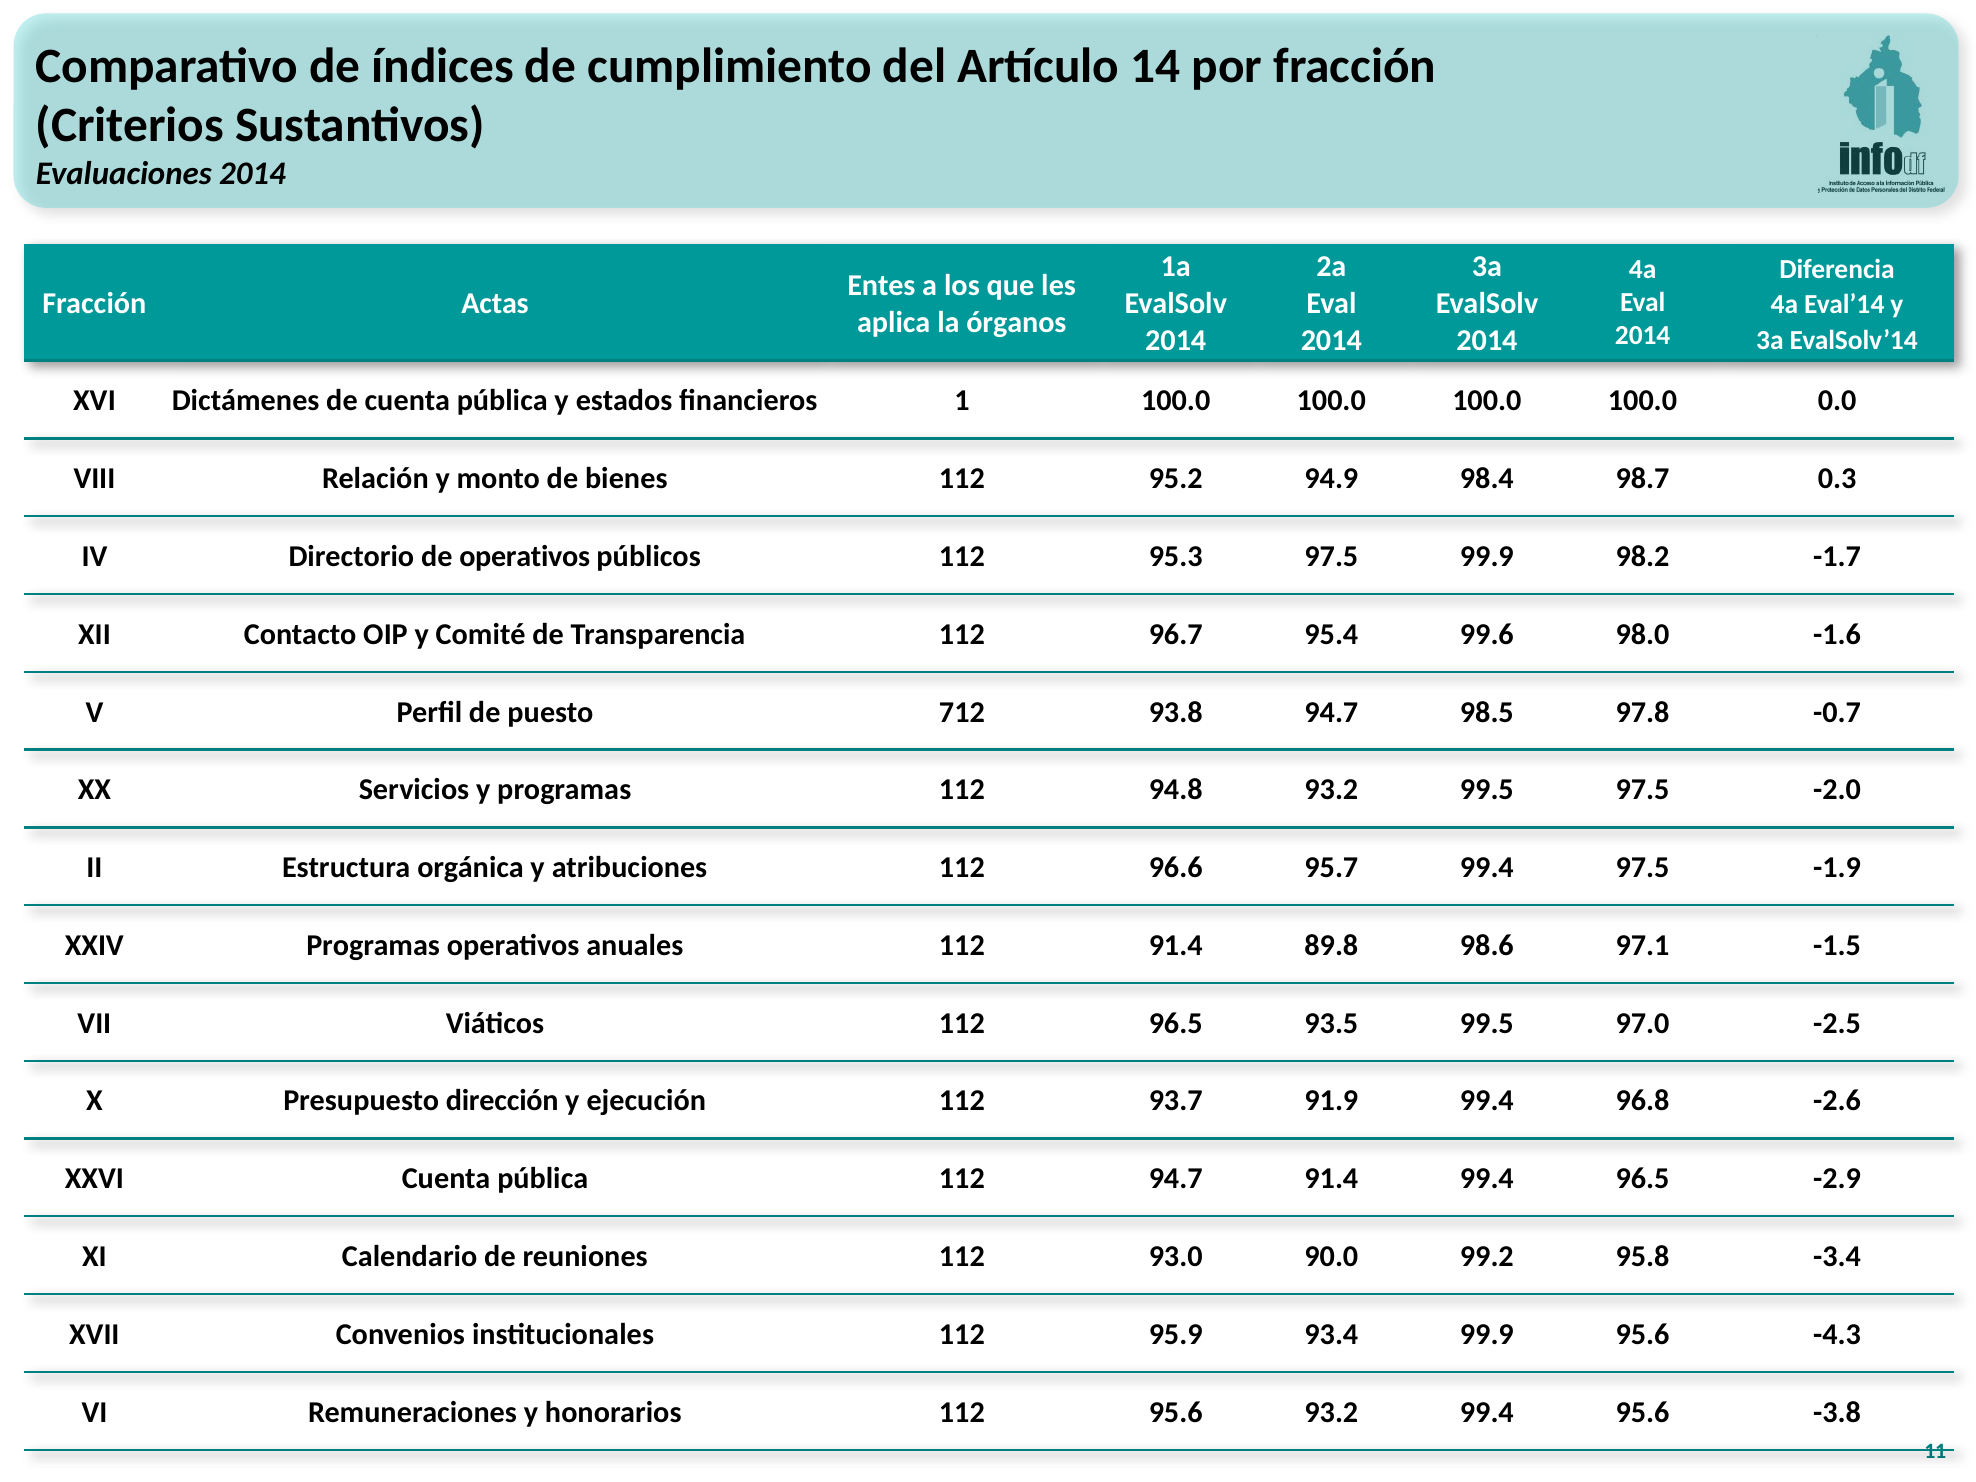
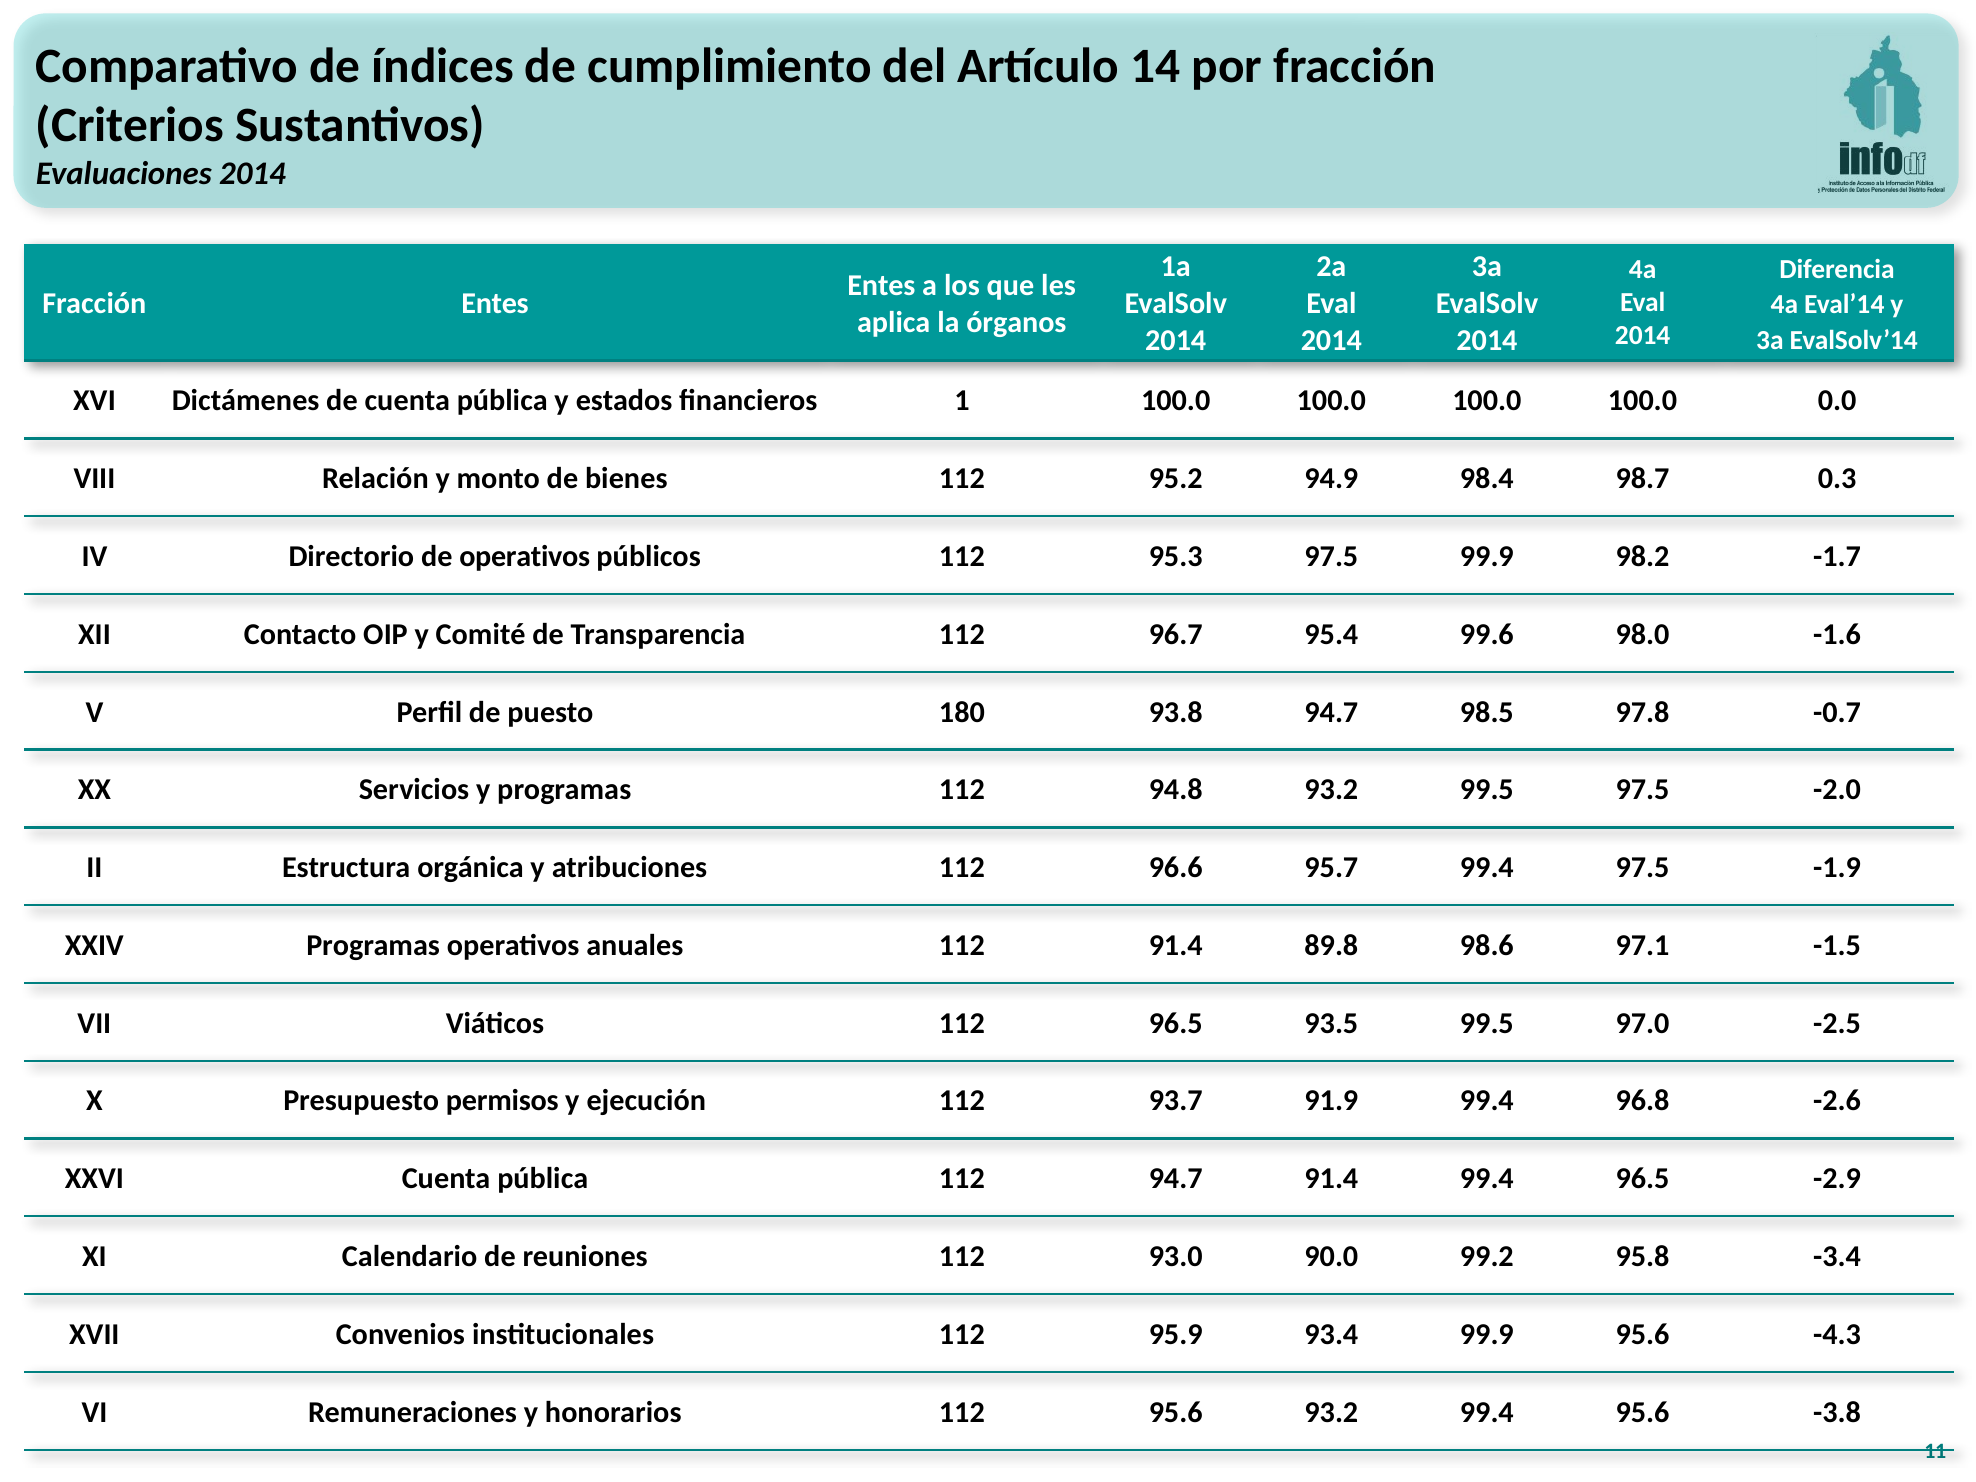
Fracción Actas: Actas -> Entes
712: 712 -> 180
dirección: dirección -> permisos
